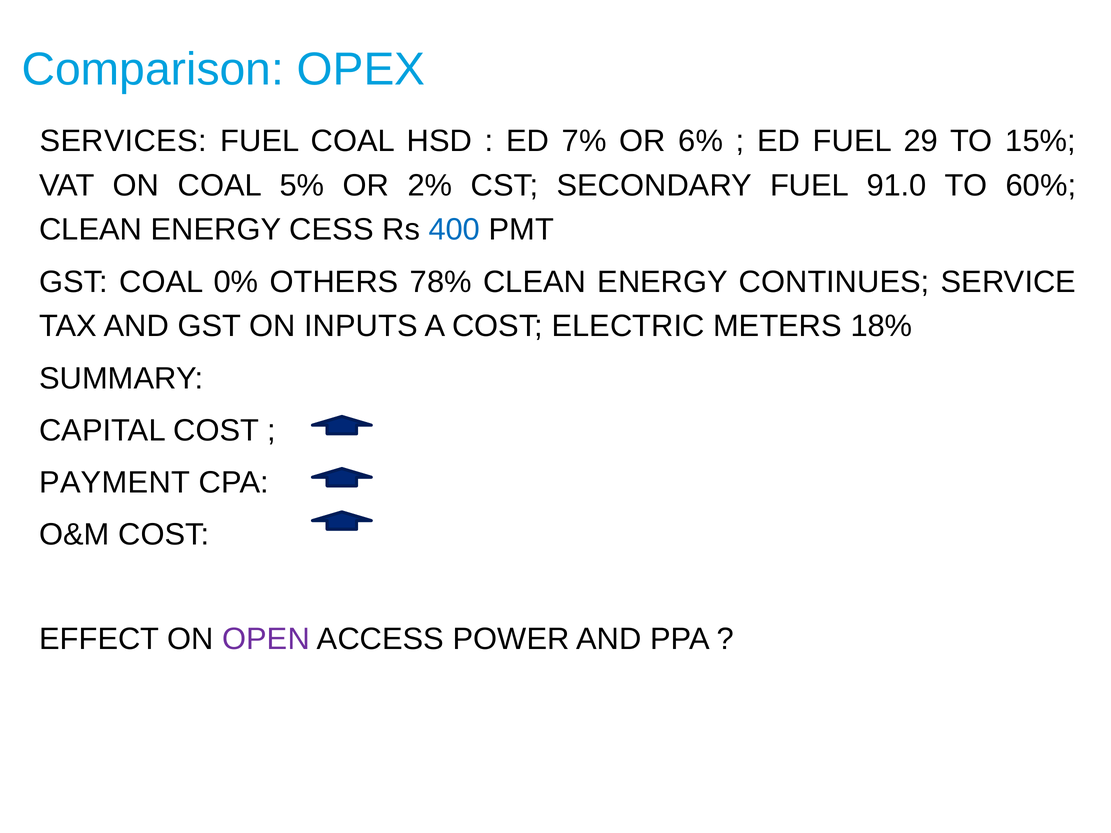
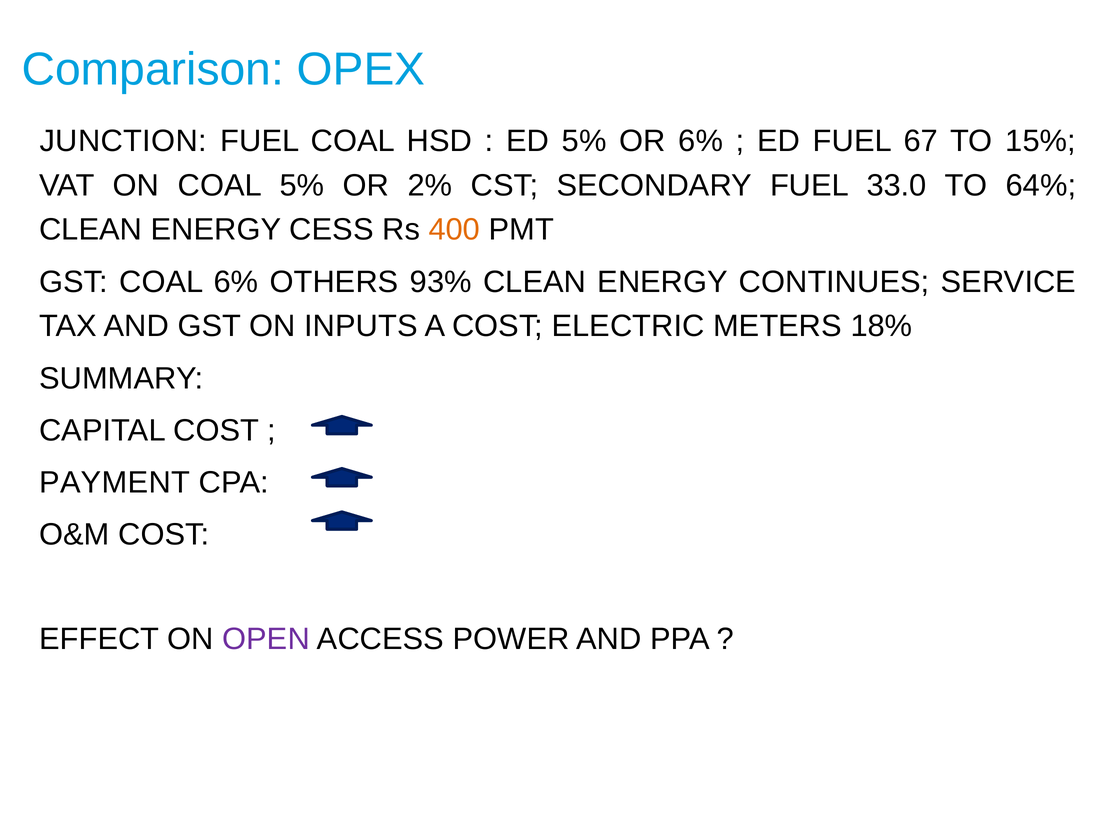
SERVICES: SERVICES -> JUNCTION
ED 7%: 7% -> 5%
29: 29 -> 67
91.0: 91.0 -> 33.0
60%: 60% -> 64%
400 colour: blue -> orange
COAL 0%: 0% -> 6%
78%: 78% -> 93%
